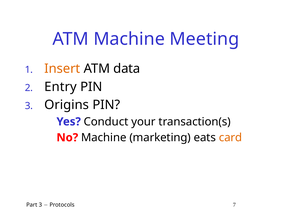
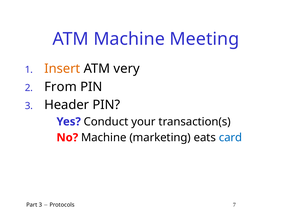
data: data -> very
Entry: Entry -> From
Origins: Origins -> Header
card colour: orange -> blue
